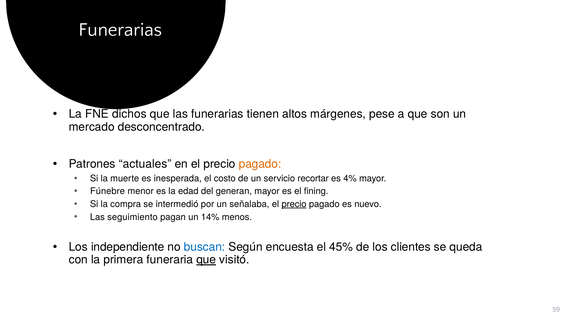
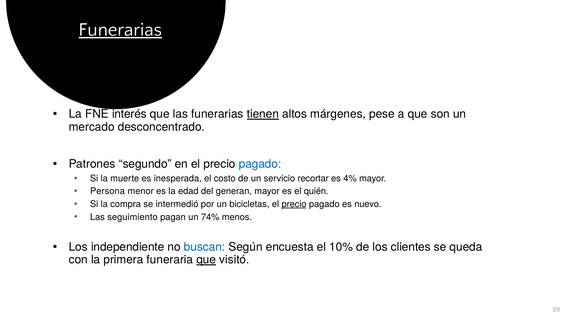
Funerarias at (120, 30) underline: none -> present
dichos: dichos -> interés
tienen underline: none -> present
actuales: actuales -> segundo
pagado at (260, 164) colour: orange -> blue
Fúnebre: Fúnebre -> Persona
fining: fining -> quién
señalaba: señalaba -> bicicletas
14%: 14% -> 74%
45%: 45% -> 10%
